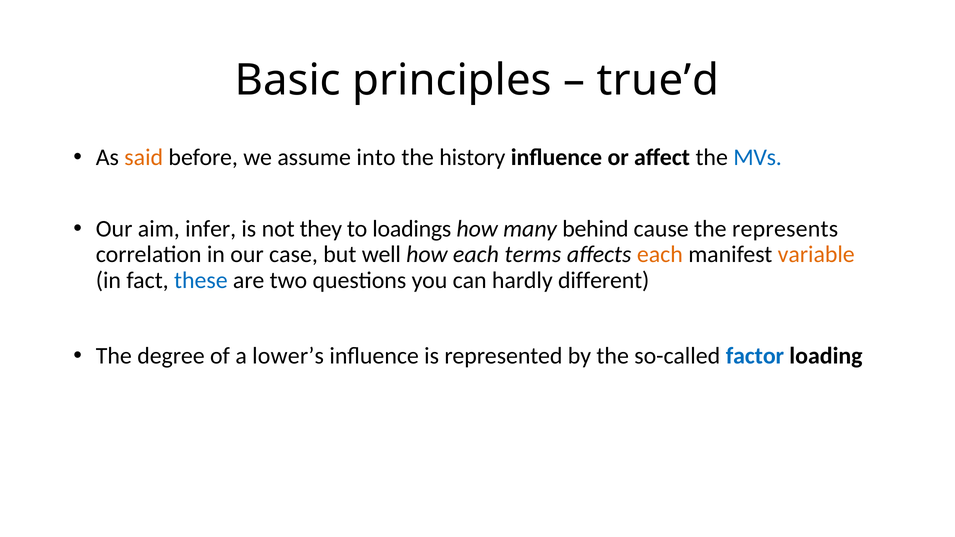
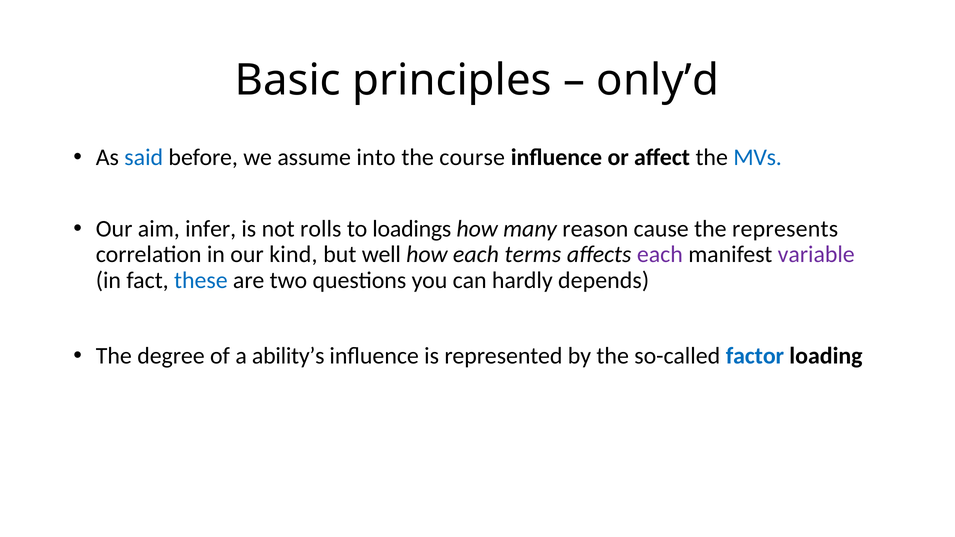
true’d: true’d -> only’d
said colour: orange -> blue
history: history -> course
they: they -> rolls
behind: behind -> reason
case: case -> kind
each at (660, 254) colour: orange -> purple
variable colour: orange -> purple
different: different -> depends
lower’s: lower’s -> ability’s
